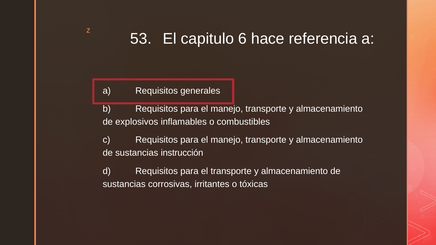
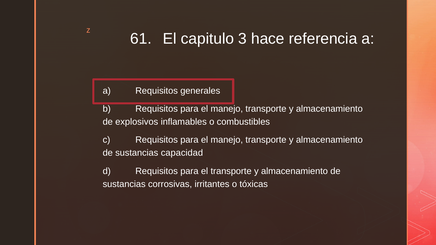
53: 53 -> 61
6: 6 -> 3
instrucción: instrucción -> capacidad
